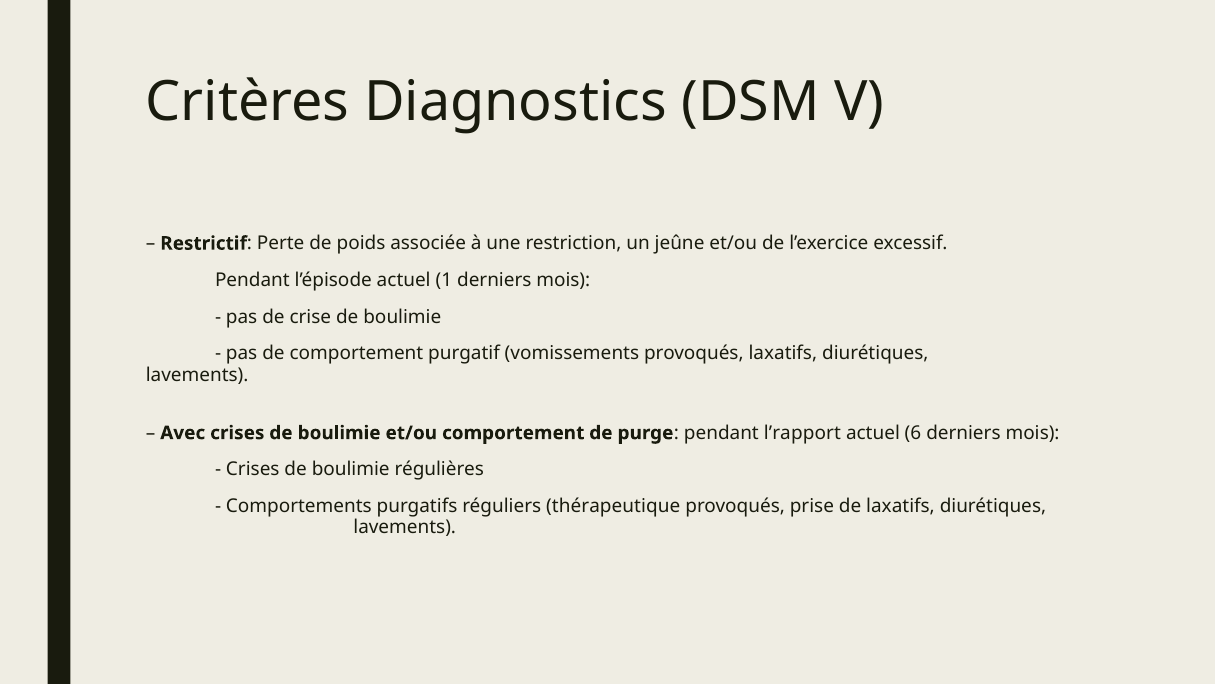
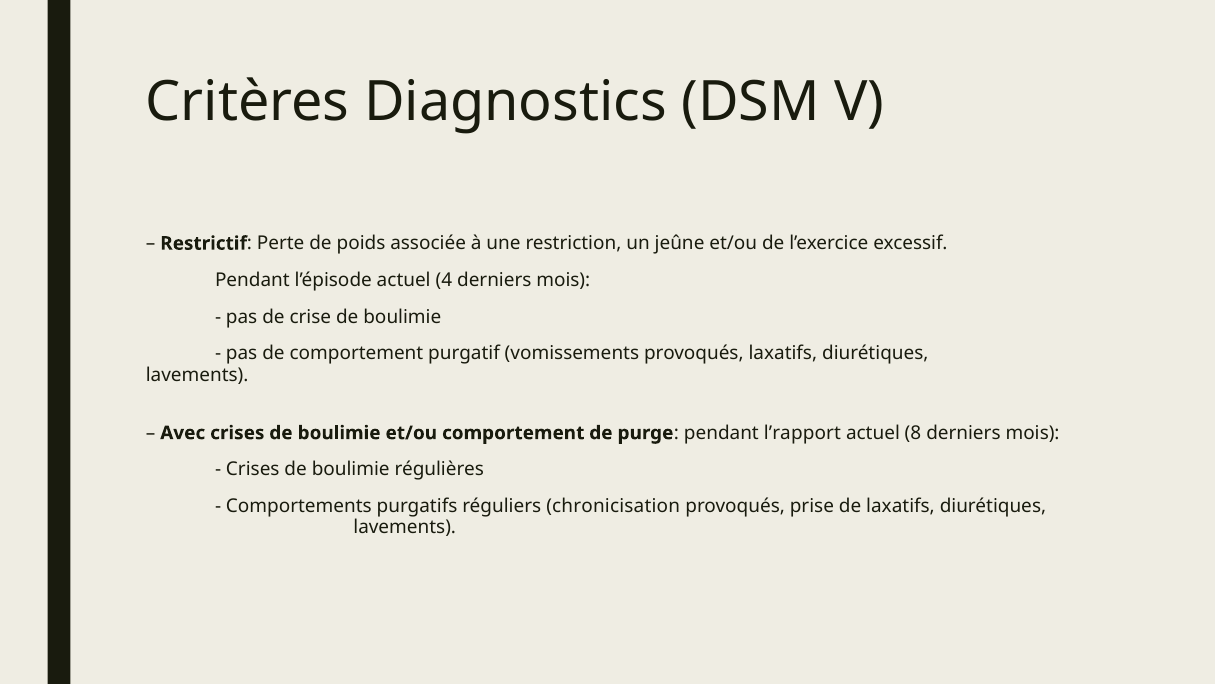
1: 1 -> 4
6: 6 -> 8
thérapeutique: thérapeutique -> chronicisation
